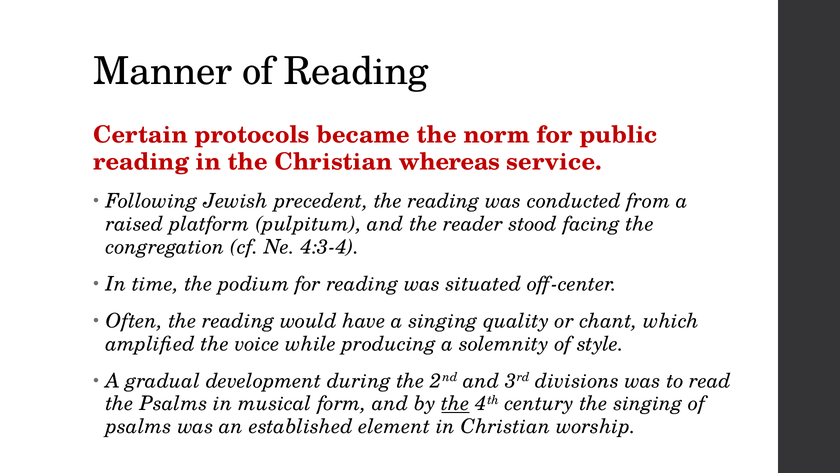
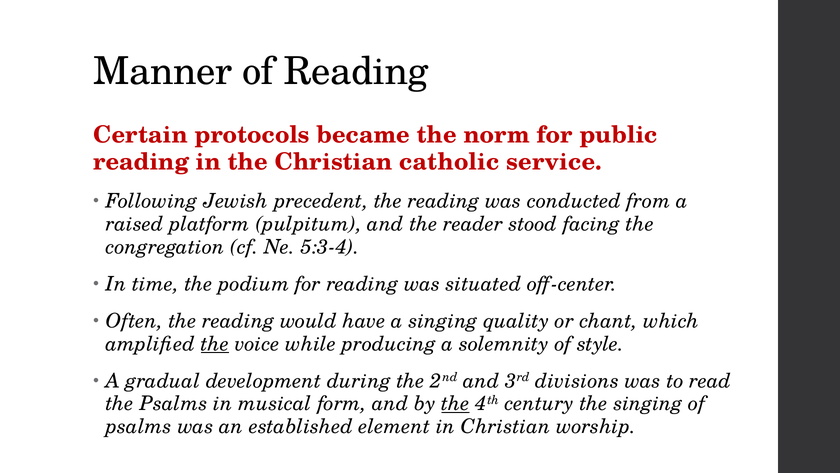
whereas: whereas -> catholic
4:3-4: 4:3-4 -> 5:3-4
the at (215, 344) underline: none -> present
